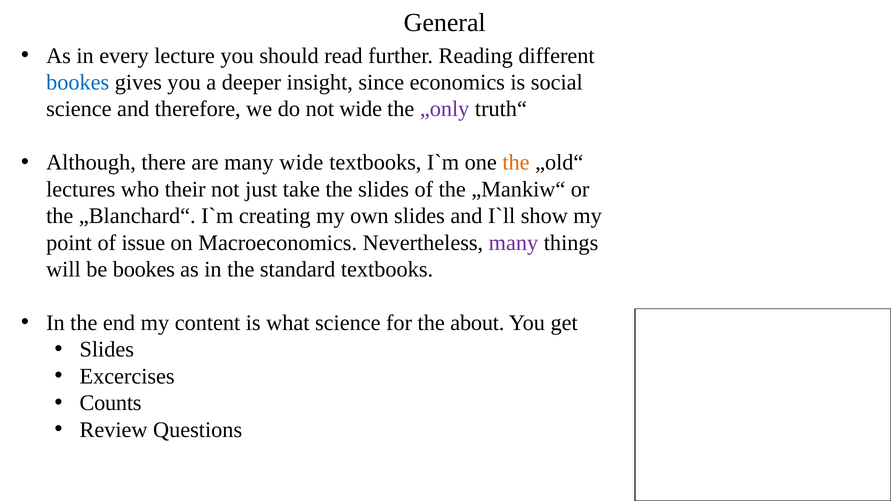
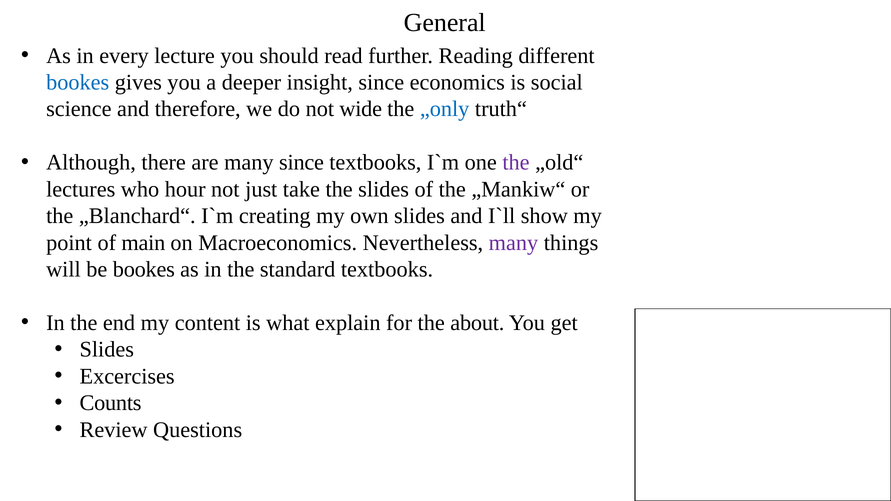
„only colour: purple -> blue
many wide: wide -> since
the at (516, 163) colour: orange -> purple
their: their -> hour
issue: issue -> main
what science: science -> explain
